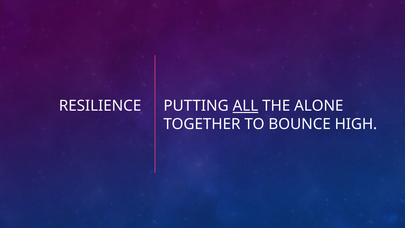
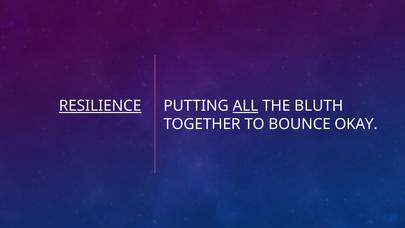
RESILIENCE underline: none -> present
ALONE: ALONE -> BLUTH
HIGH: HIGH -> OKAY
